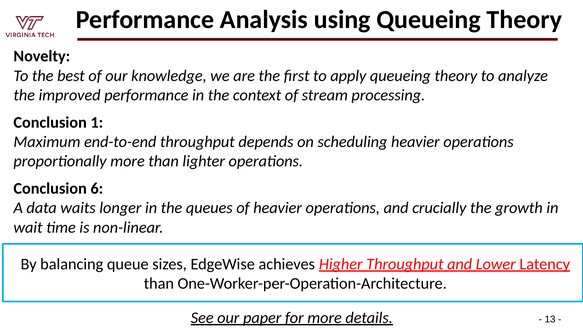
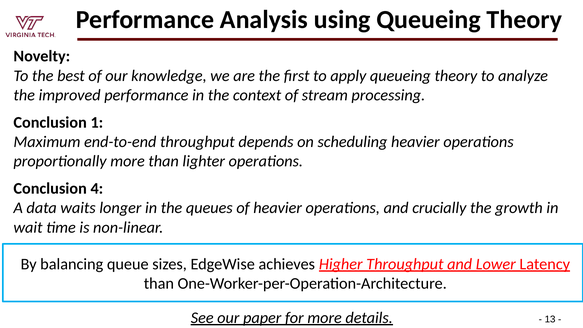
6: 6 -> 4
